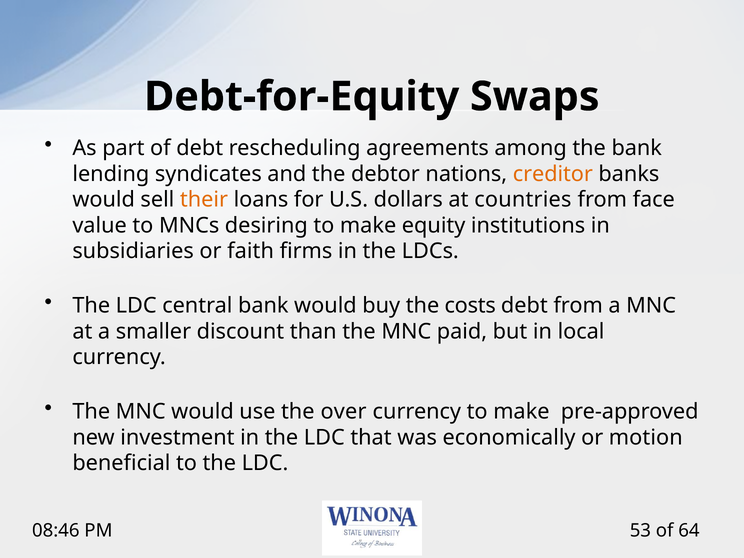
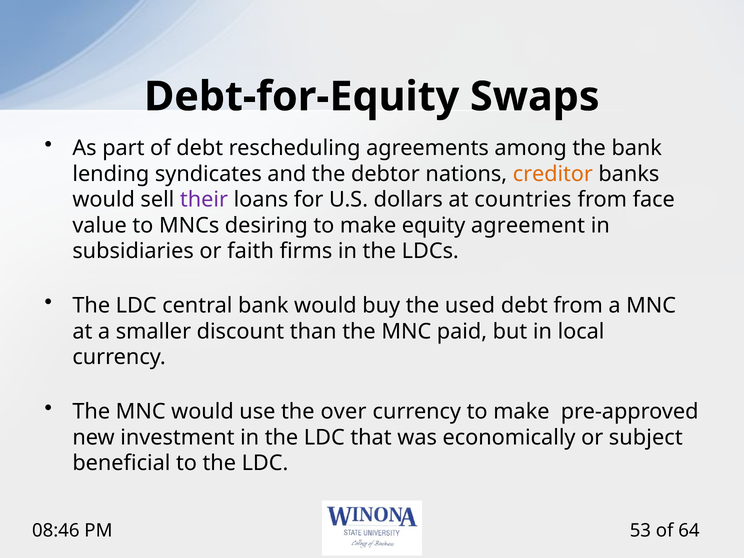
their colour: orange -> purple
institutions: institutions -> agreement
costs: costs -> used
motion: motion -> subject
